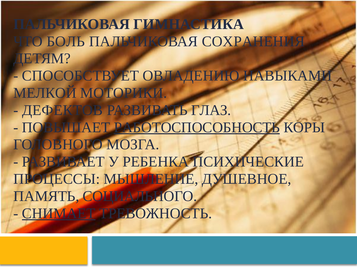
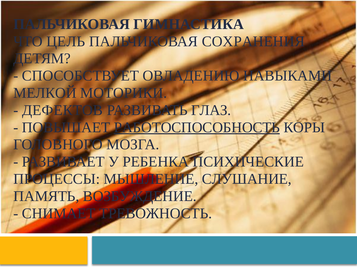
БОЛЬ: БОЛЬ -> ЦЕЛЬ
ДУШЕВНОЕ: ДУШЕВНОЕ -> СЛУШАНИЕ
СОЦИАЛЬНОГО: СОЦИАЛЬНОГО -> ВОЗБУЖДЕНИЕ
СНИМАЕТ underline: present -> none
